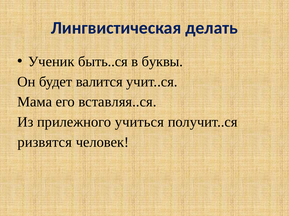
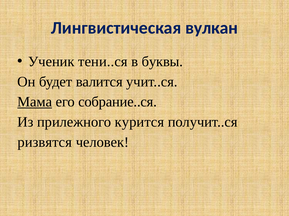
делать: делать -> вулкан
быть..ся: быть..ся -> тени..ся
Мама underline: none -> present
вставляя..ся: вставляя..ся -> собрание..ся
учиться: учиться -> курится
